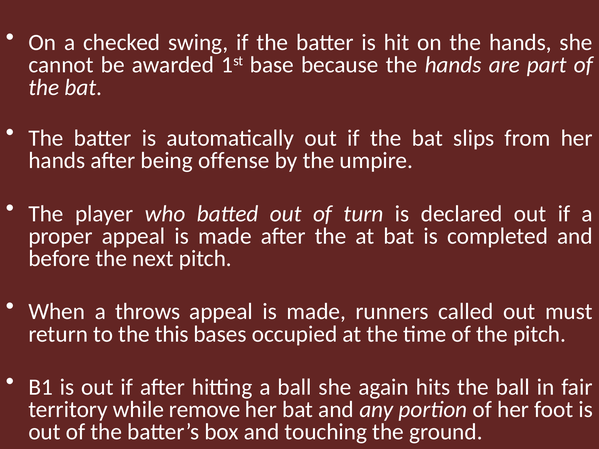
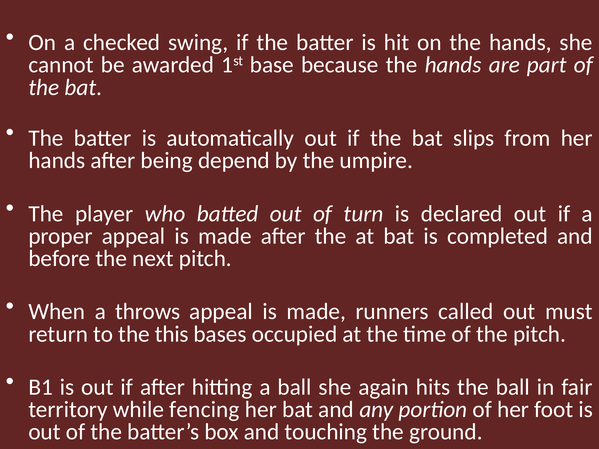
offense: offense -> depend
remove: remove -> fencing
